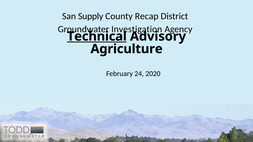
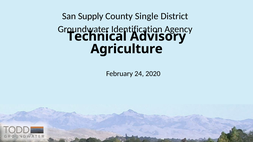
Recap: Recap -> Single
Investigation: Investigation -> Identification
Technical underline: present -> none
